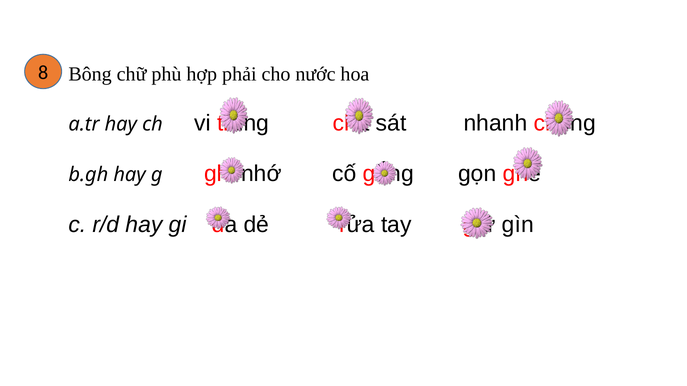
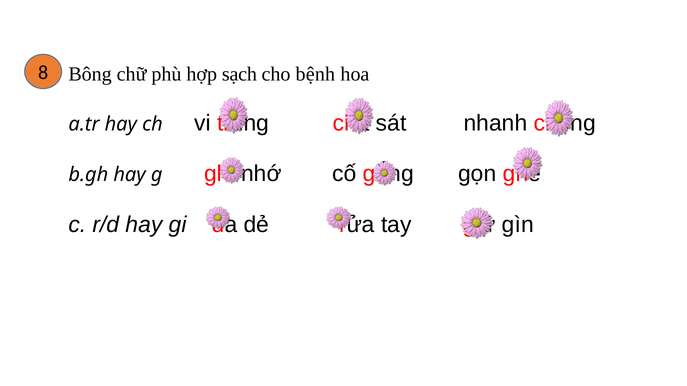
phải: phải -> sạch
nước: nước -> bệnh
